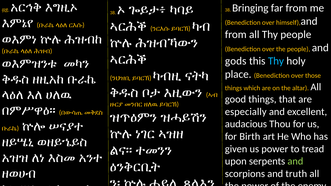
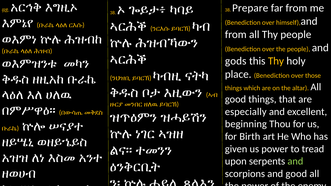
Bringing: Bringing -> Prepare
Thy at (276, 61) colour: light blue -> yellow
audacious: audacious -> beginning
and truth: truth -> good
